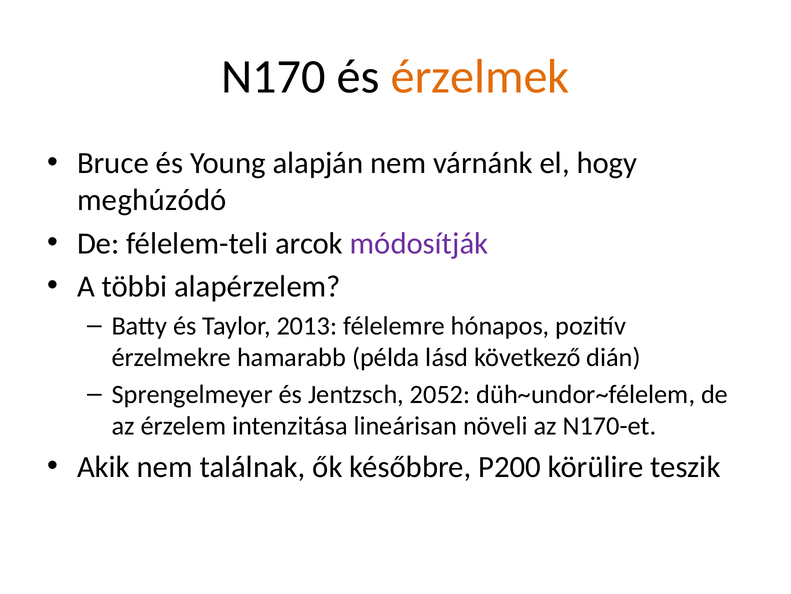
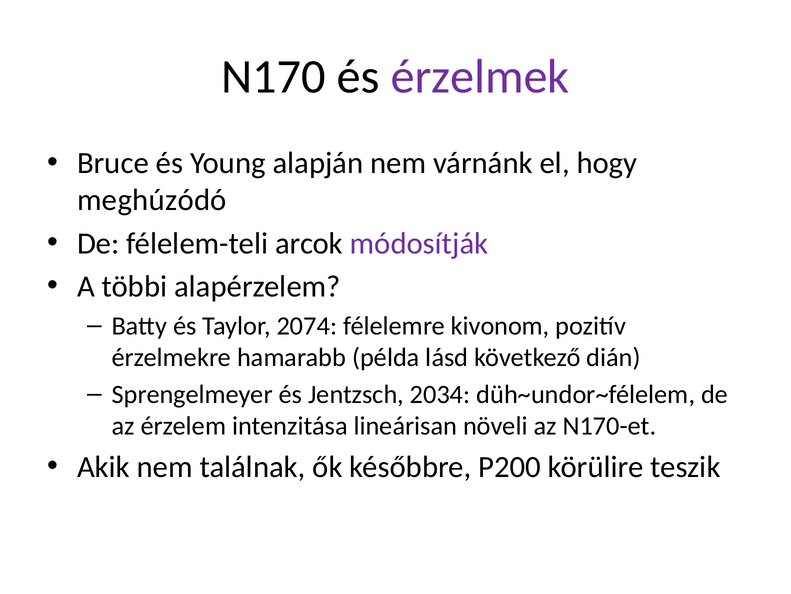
érzelmek colour: orange -> purple
2013: 2013 -> 2074
hónapos: hónapos -> kivonom
2052: 2052 -> 2034
